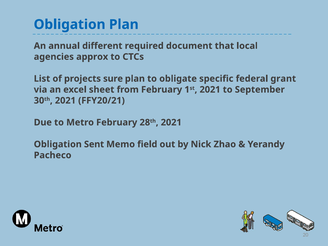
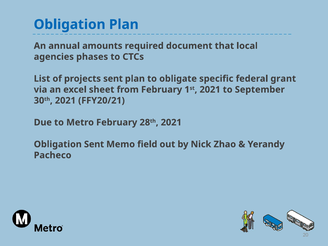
different: different -> amounts
approx: approx -> phases
projects sure: sure -> sent
